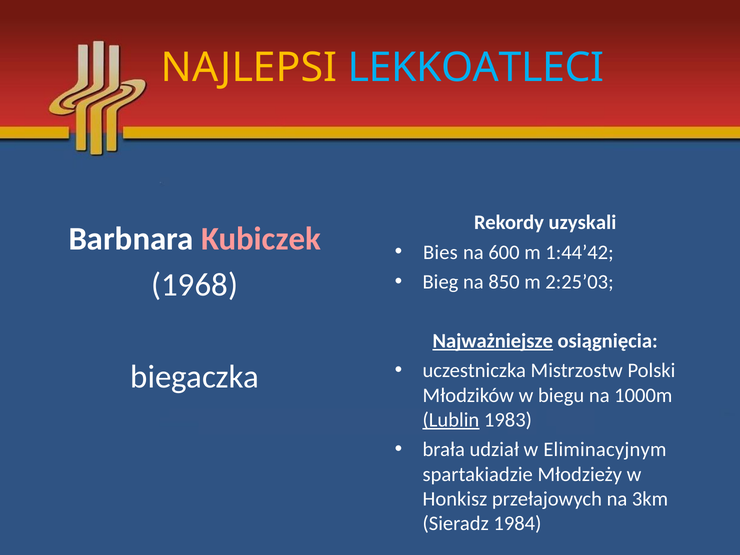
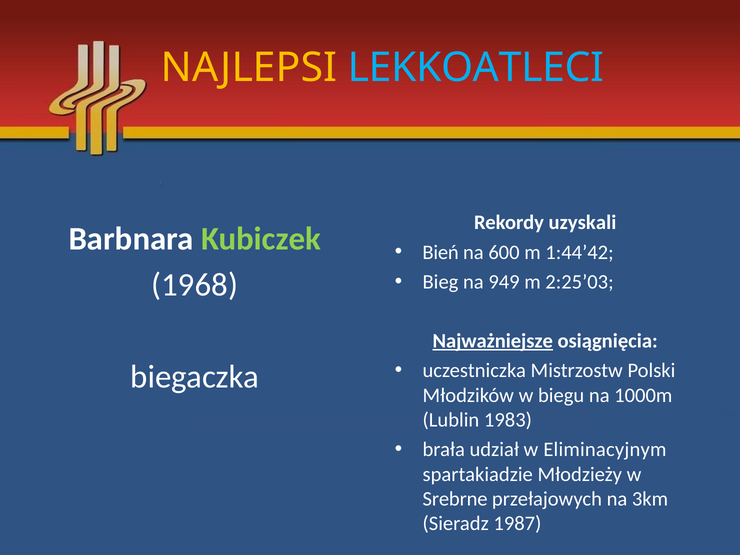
Kubiczek colour: pink -> light green
Bies: Bies -> Bień
850: 850 -> 949
Lublin underline: present -> none
Honkisz: Honkisz -> Srebrne
1984: 1984 -> 1987
